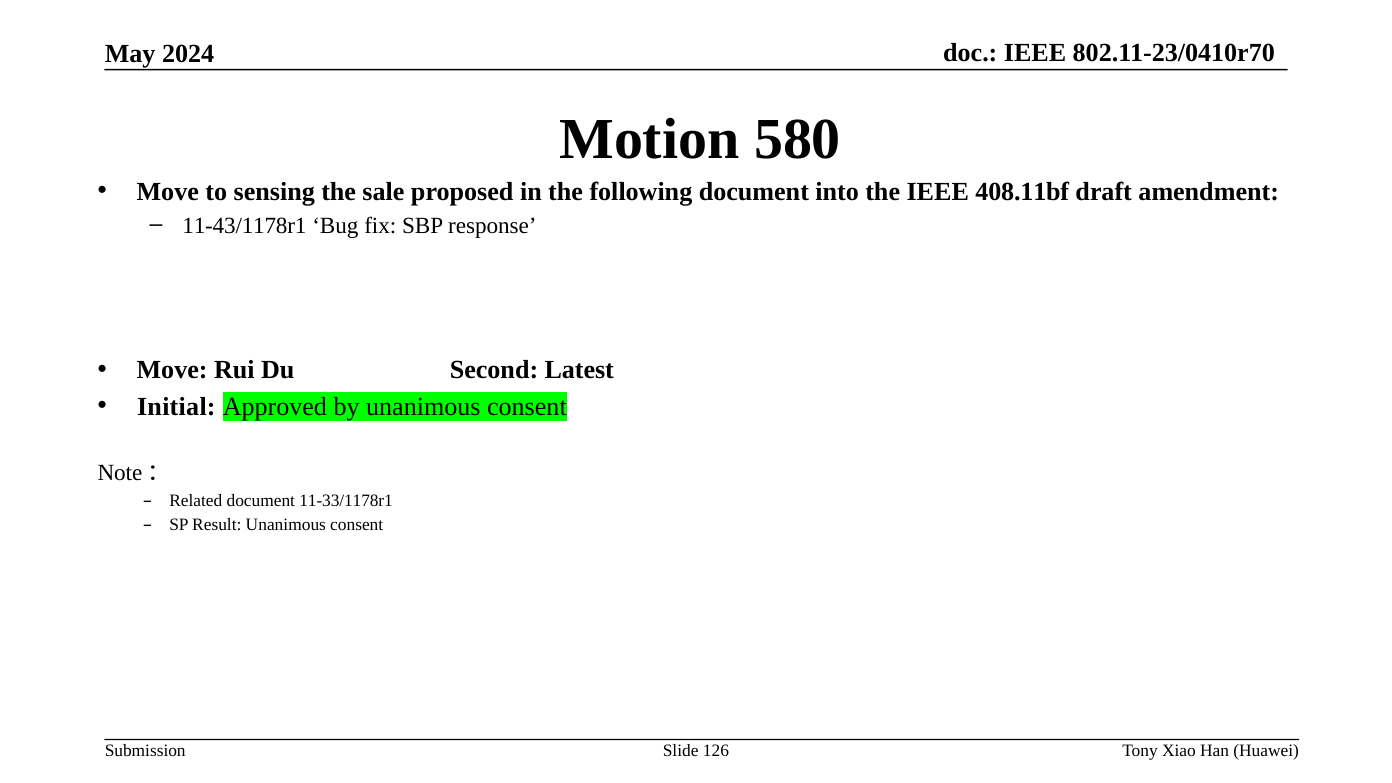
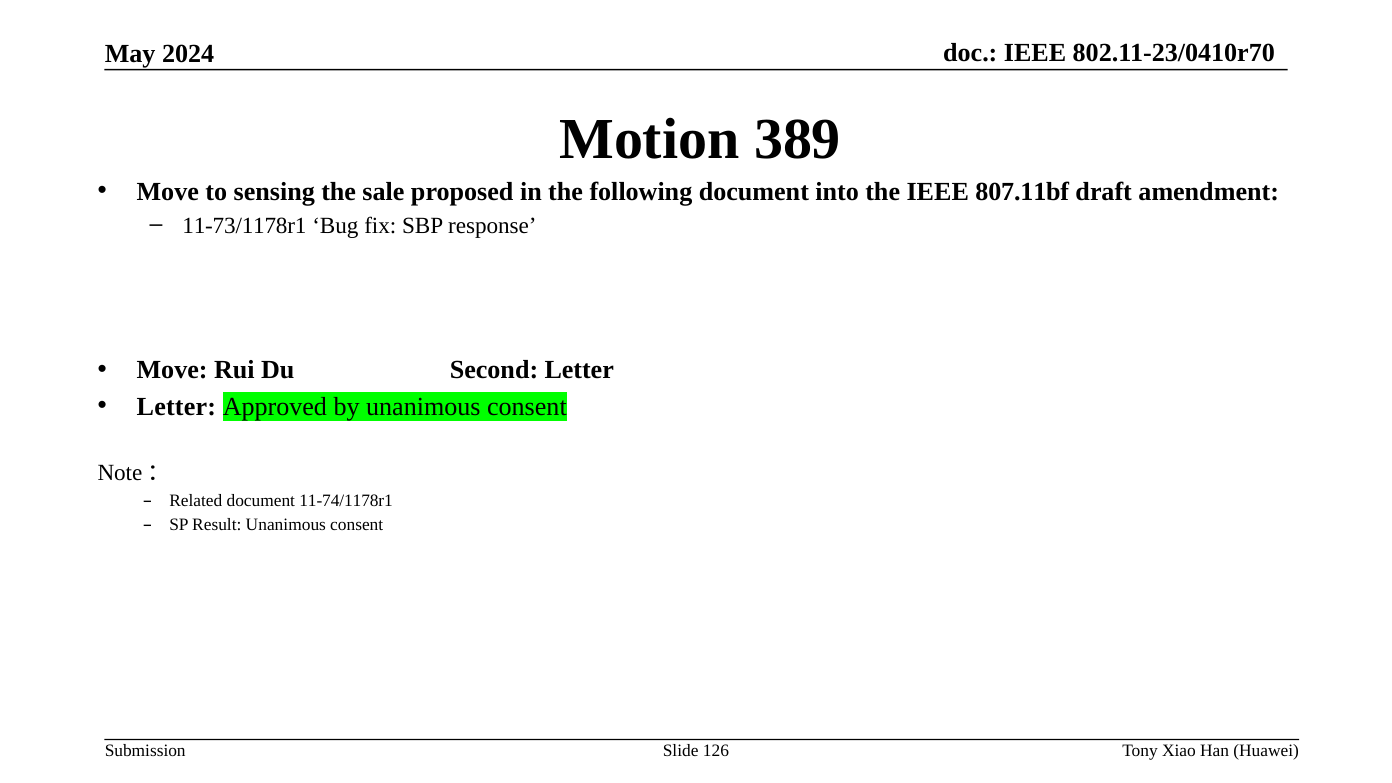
580: 580 -> 389
408.11bf: 408.11bf -> 807.11bf
11-43/1178r1: 11-43/1178r1 -> 11-73/1178r1
Second Latest: Latest -> Letter
Initial at (176, 407): Initial -> Letter
11-33/1178r1: 11-33/1178r1 -> 11-74/1178r1
